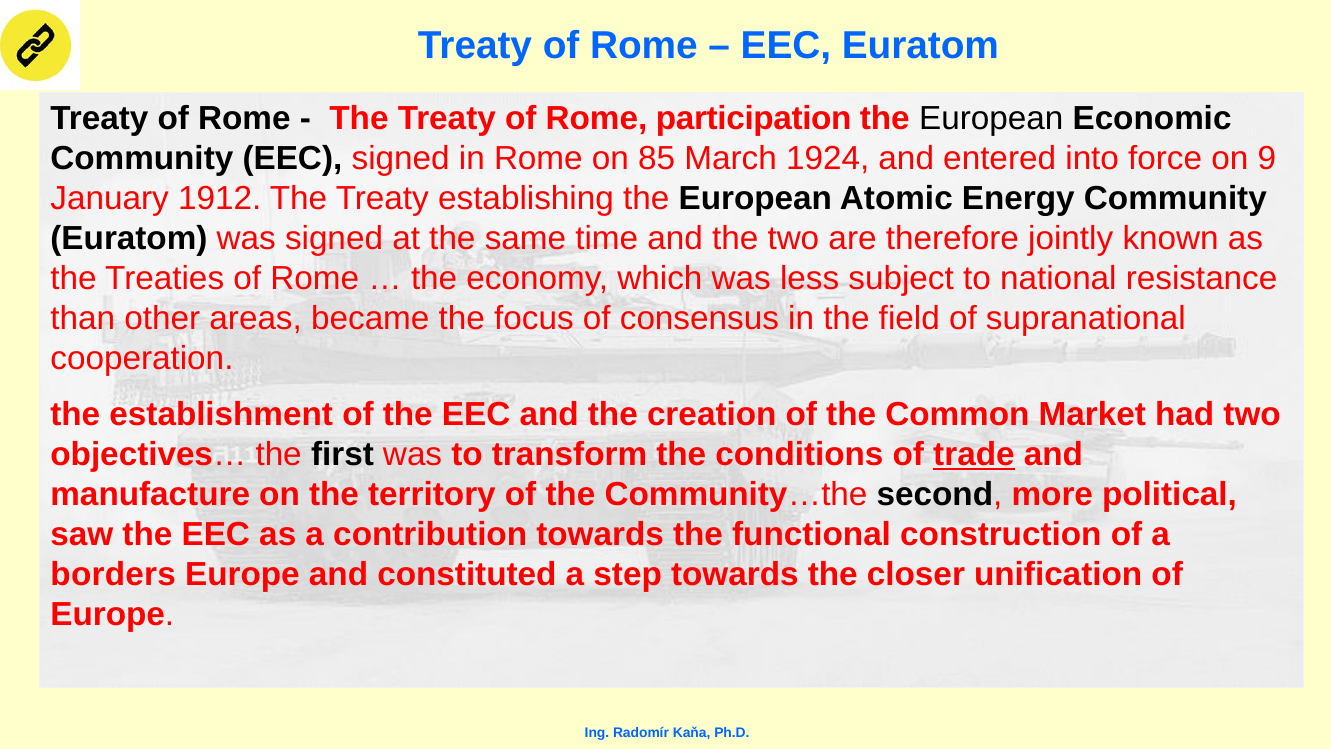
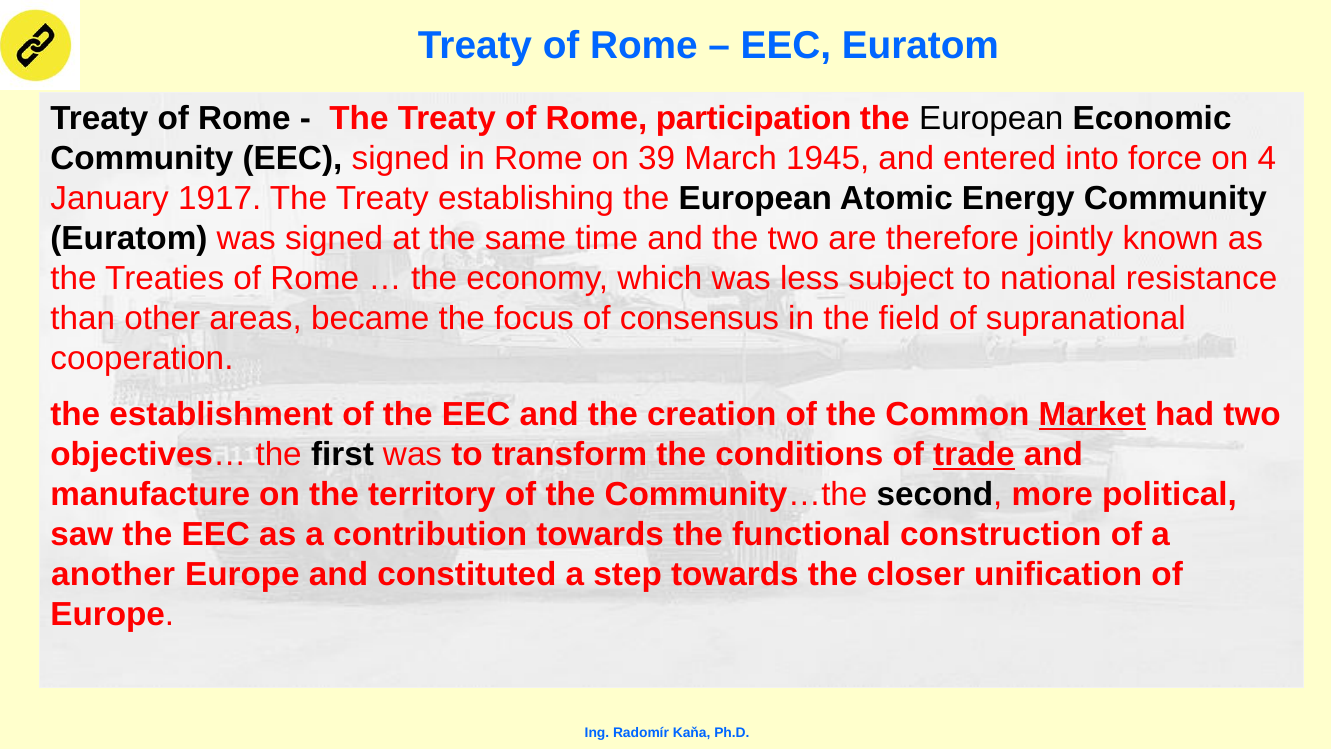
85: 85 -> 39
1924: 1924 -> 1945
9: 9 -> 4
1912: 1912 -> 1917
Market underline: none -> present
borders: borders -> another
